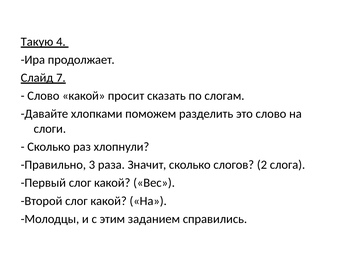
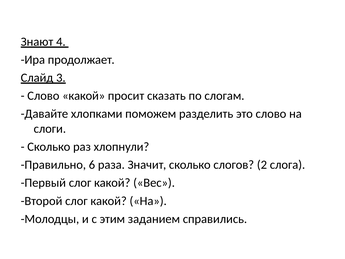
Такую: Такую -> Знают
7: 7 -> 3
3: 3 -> 6
